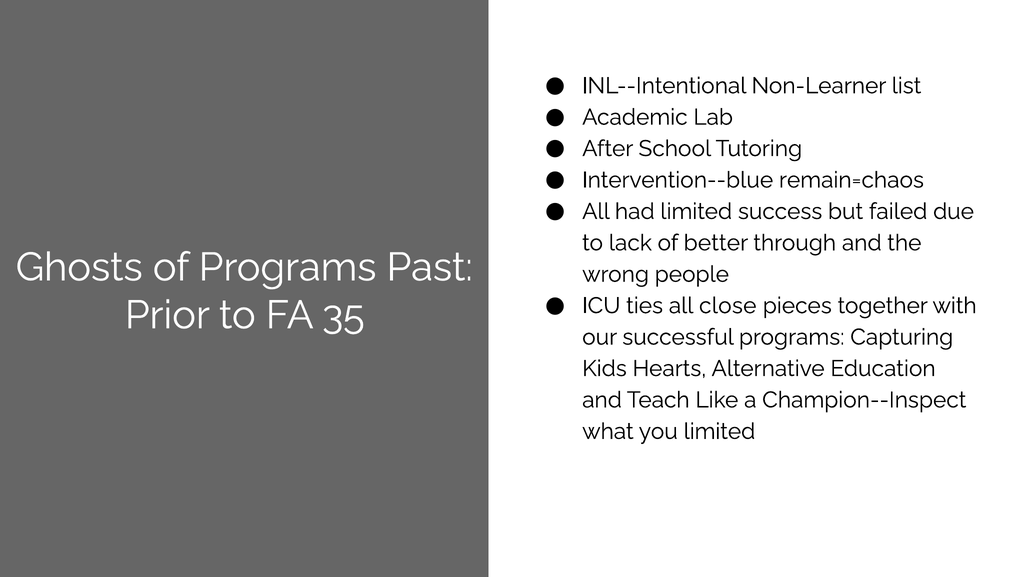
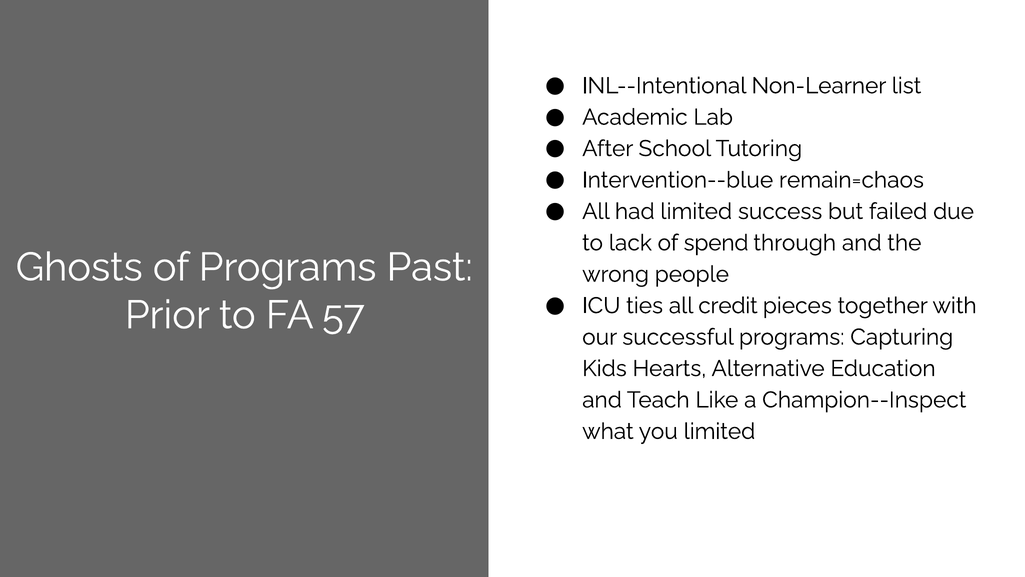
better: better -> spend
close: close -> credit
35: 35 -> 57
